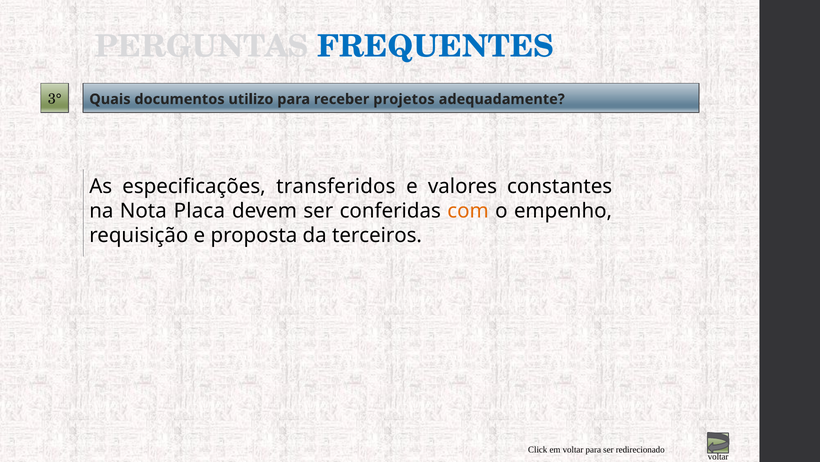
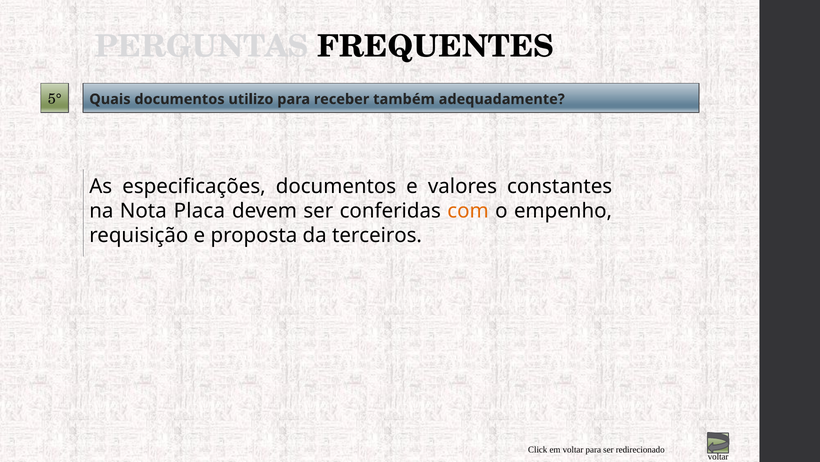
FREQUENTES colour: blue -> black
3°: 3° -> 5°
projetos: projetos -> também
especificações transferidos: transferidos -> documentos
